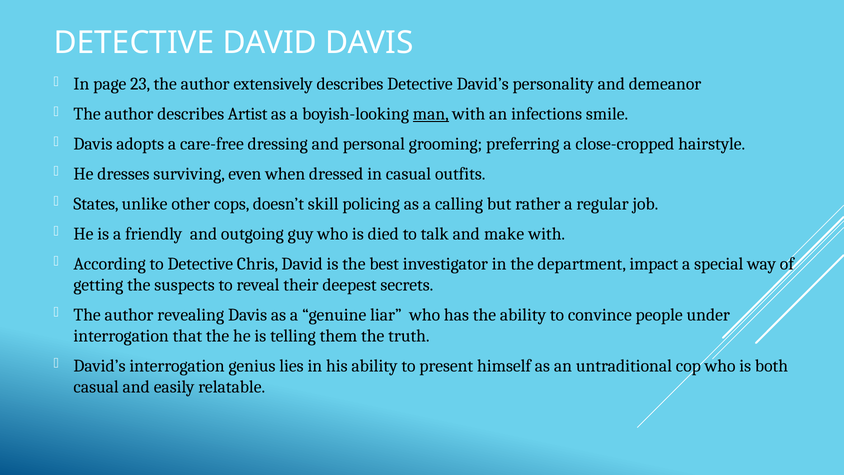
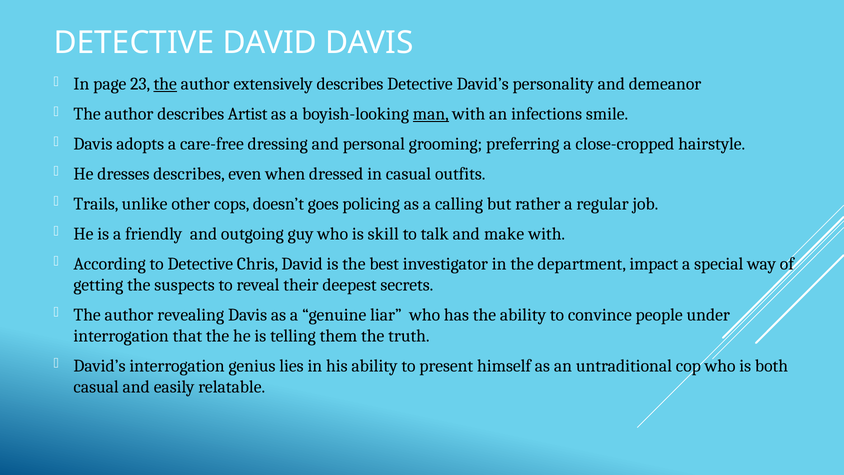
the at (165, 84) underline: none -> present
dresses surviving: surviving -> describes
States: States -> Trails
skill: skill -> goes
died: died -> skill
